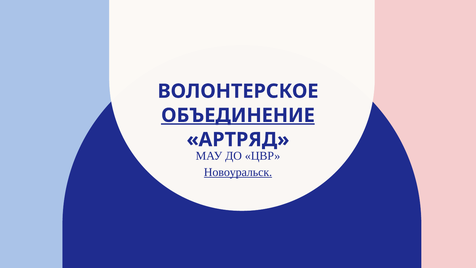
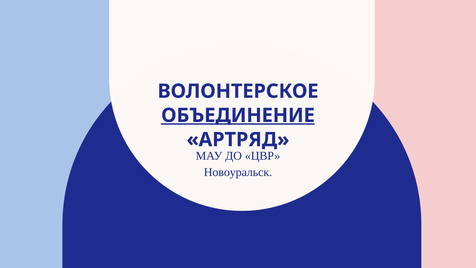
Новоуральск underline: present -> none
